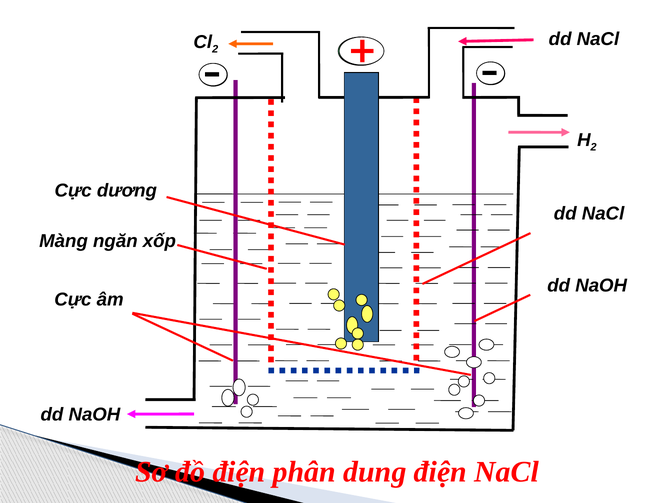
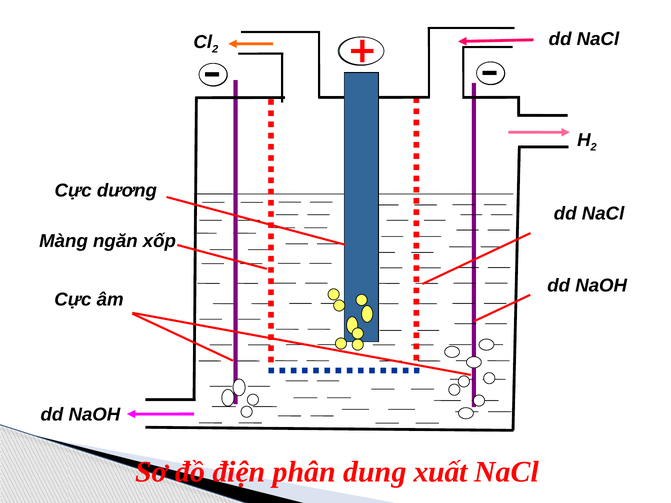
dung điện: điện -> xuất
